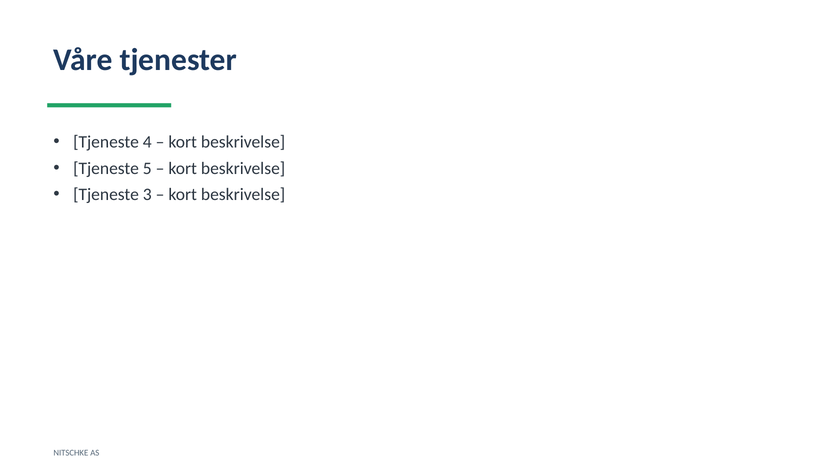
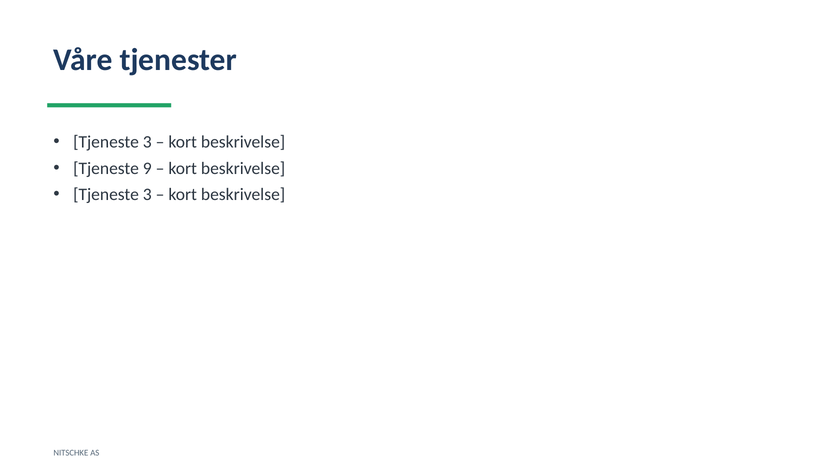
4 at (147, 142): 4 -> 3
5: 5 -> 9
